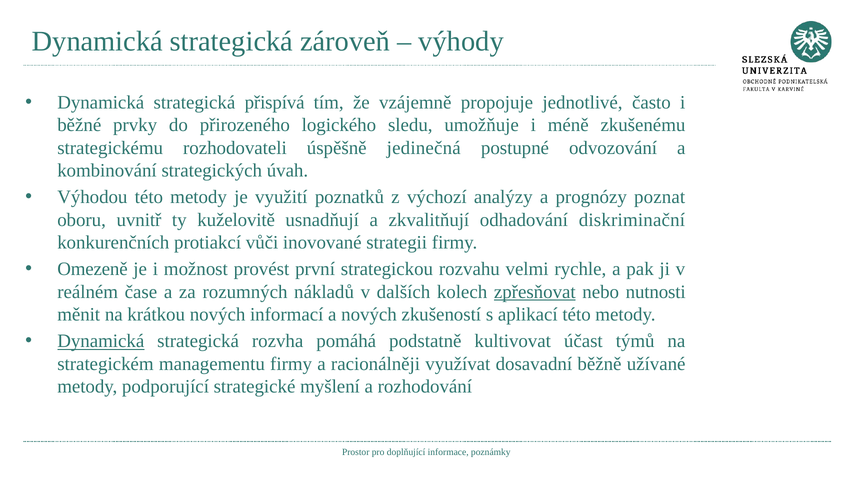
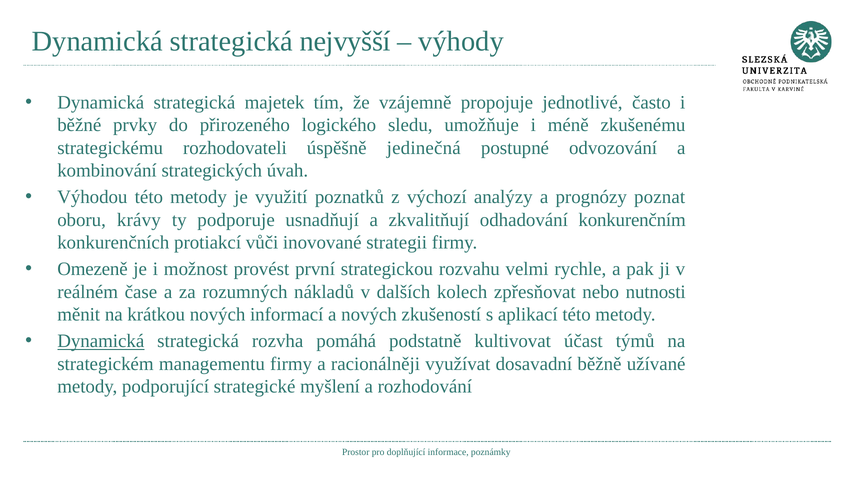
zároveň: zároveň -> nejvyšší
přispívá: přispívá -> majetek
uvnitř: uvnitř -> krávy
kuželovitě: kuželovitě -> podporuje
diskriminační: diskriminační -> konkurenčním
zpřesňovat underline: present -> none
